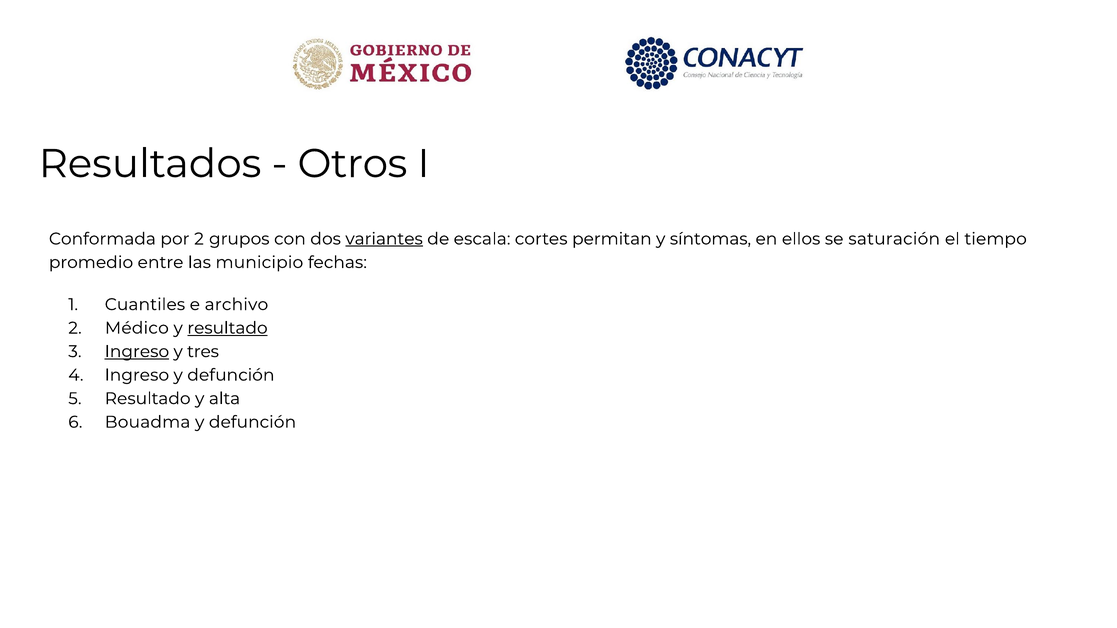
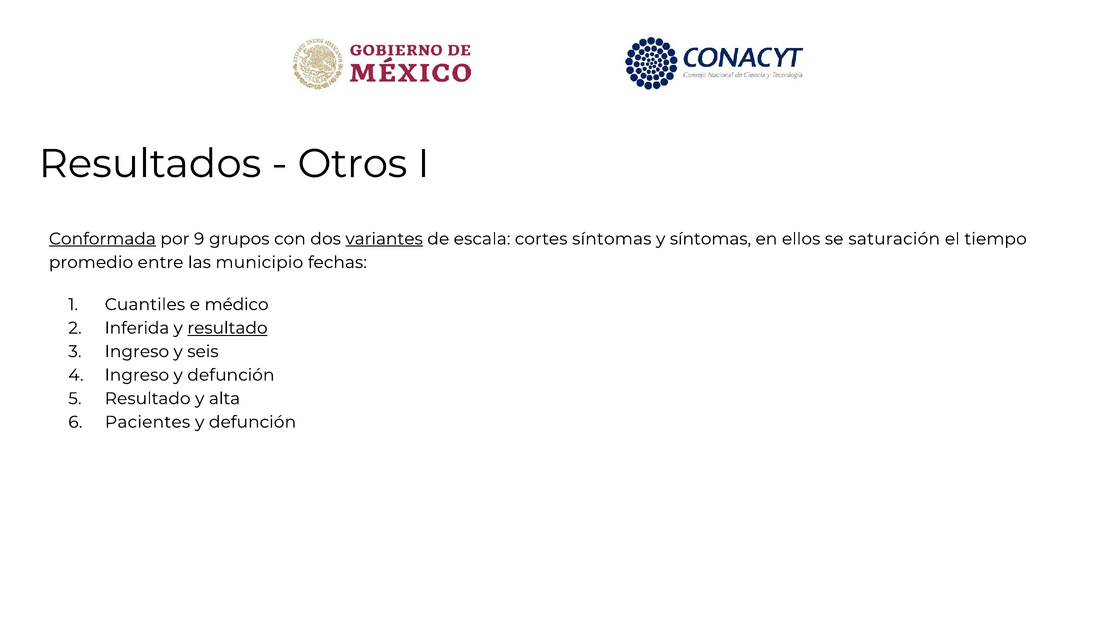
Conformada underline: none -> present
por 2: 2 -> 9
cortes permitan: permitan -> síntomas
archivo: archivo -> médico
Médico: Médico -> Inferida
Ingreso at (137, 352) underline: present -> none
tres: tres -> seis
Bouadma: Bouadma -> Pacientes
